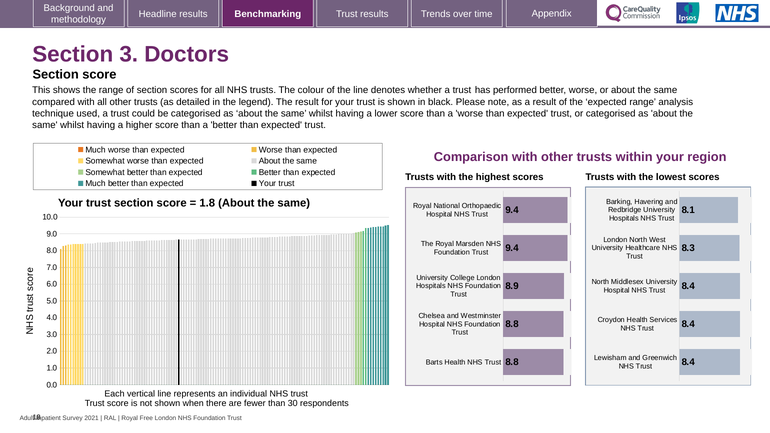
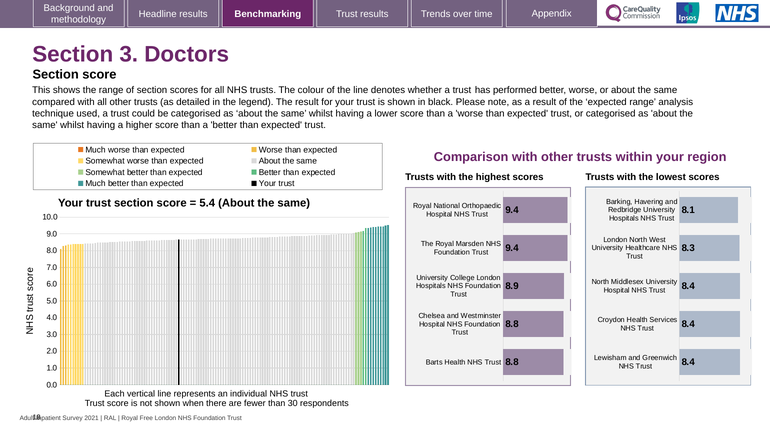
1.8: 1.8 -> 5.4
